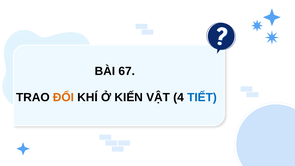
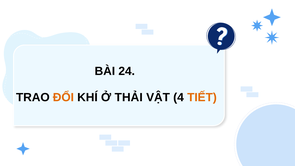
67: 67 -> 24
KIẾN: KIẾN -> THẢI
TIẾT colour: blue -> orange
